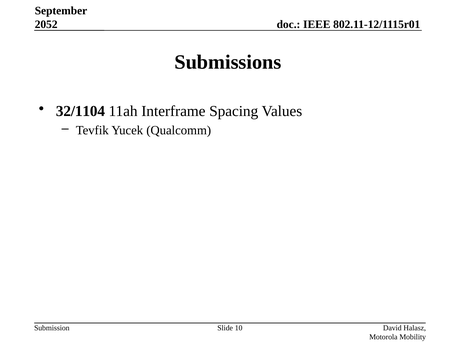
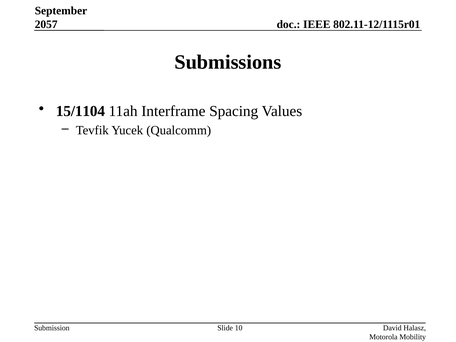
2052: 2052 -> 2057
32/1104: 32/1104 -> 15/1104
